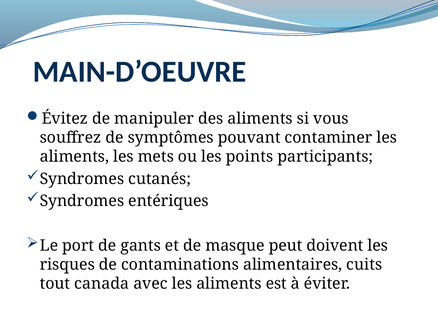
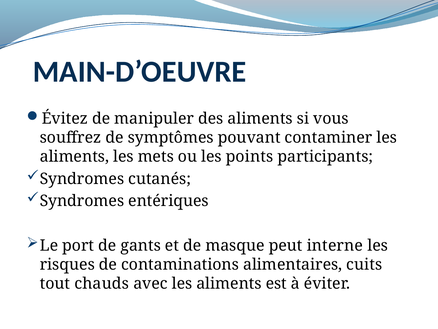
doivent: doivent -> interne
canada: canada -> chauds
